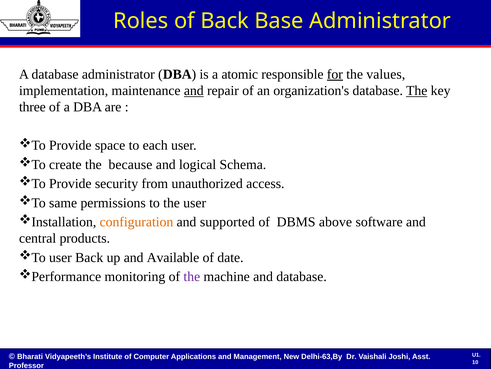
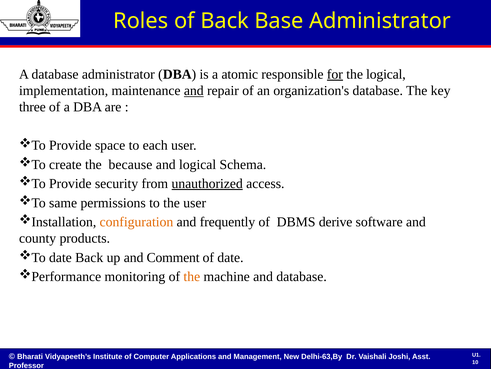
the values: values -> logical
The at (417, 91) underline: present -> none
unauthorized underline: none -> present
supported: supported -> frequently
above: above -> derive
central: central -> county
user at (60, 257): user -> date
Available: Available -> Comment
the at (192, 276) colour: purple -> orange
